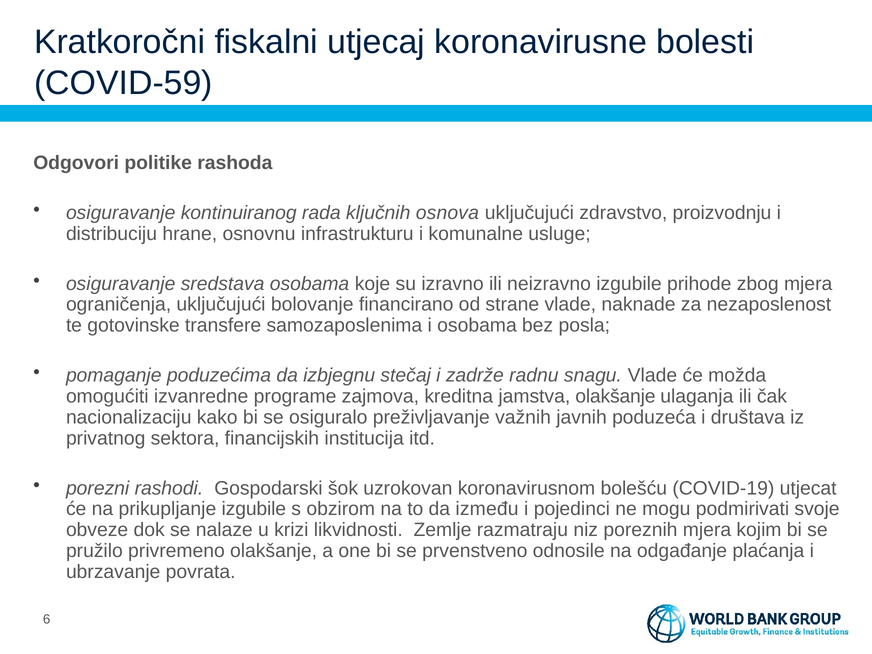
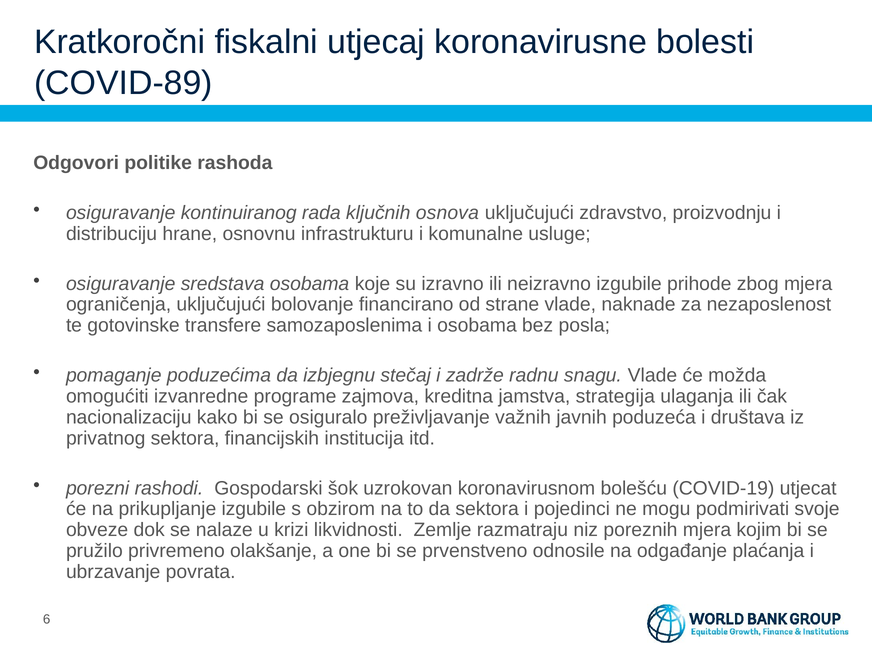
COVID-59: COVID-59 -> COVID-89
jamstva olakšanje: olakšanje -> strategija
da između: između -> sektora
